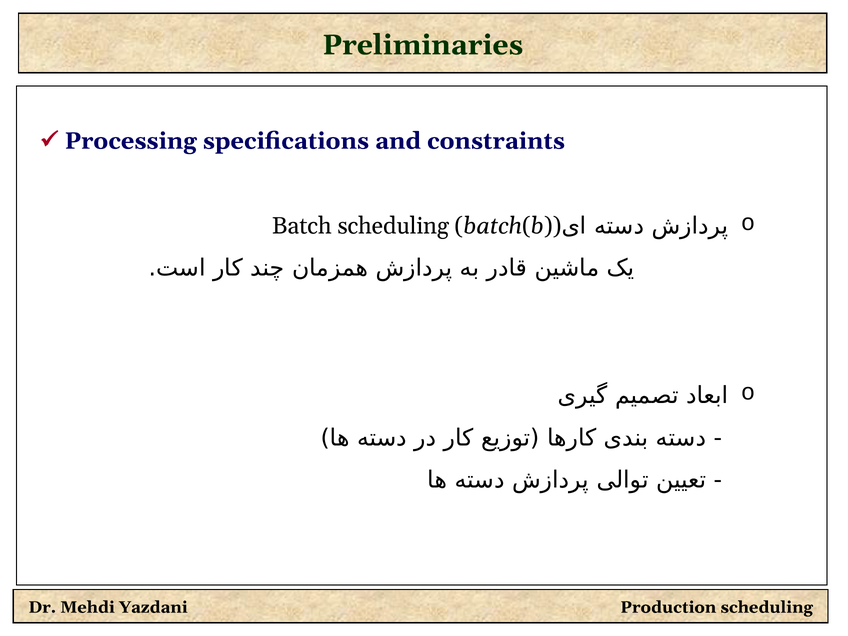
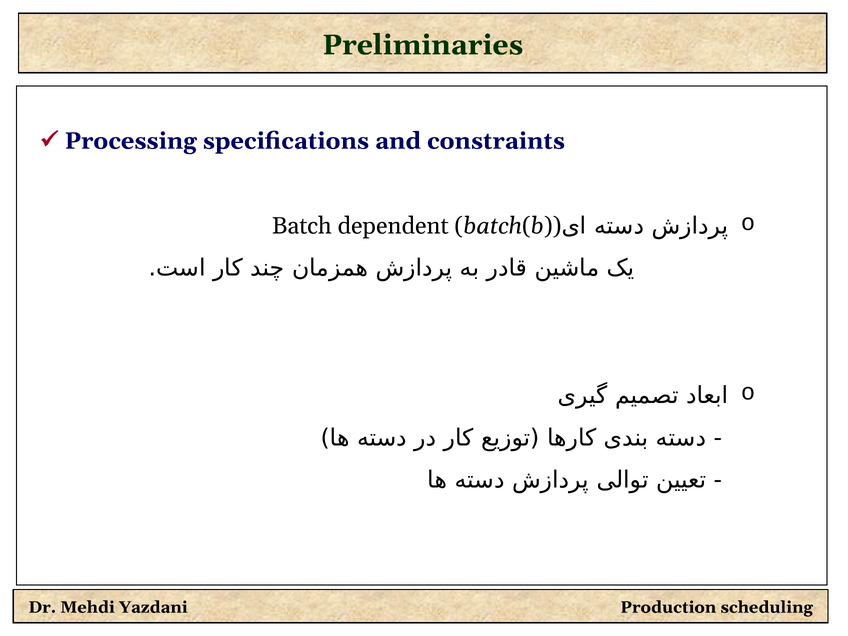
scheduling at (393, 226): scheduling -> dependent
